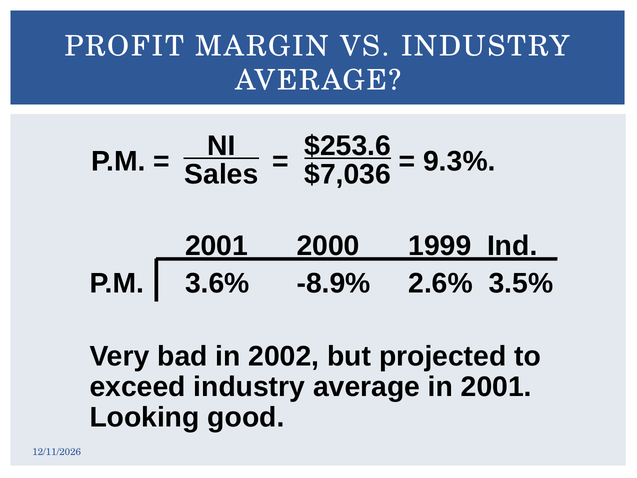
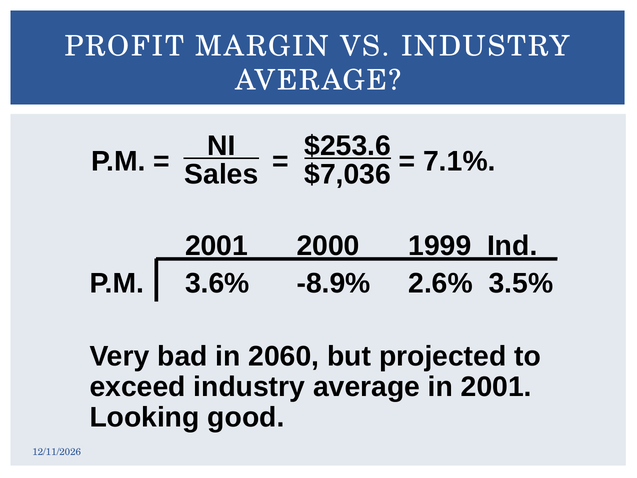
9.3%: 9.3% -> 7.1%
2002: 2002 -> 2060
